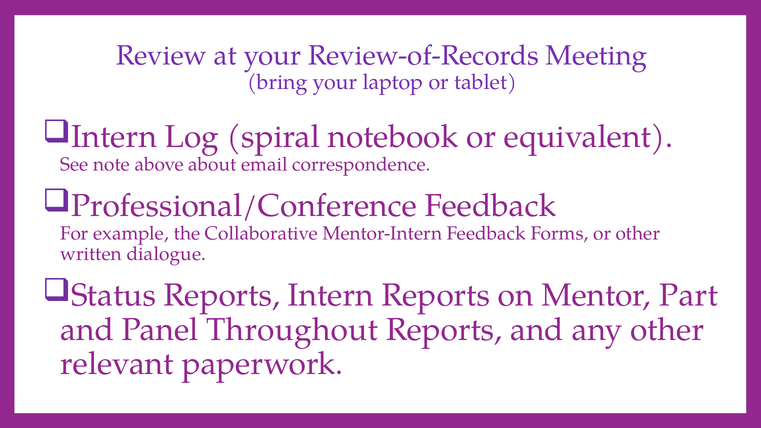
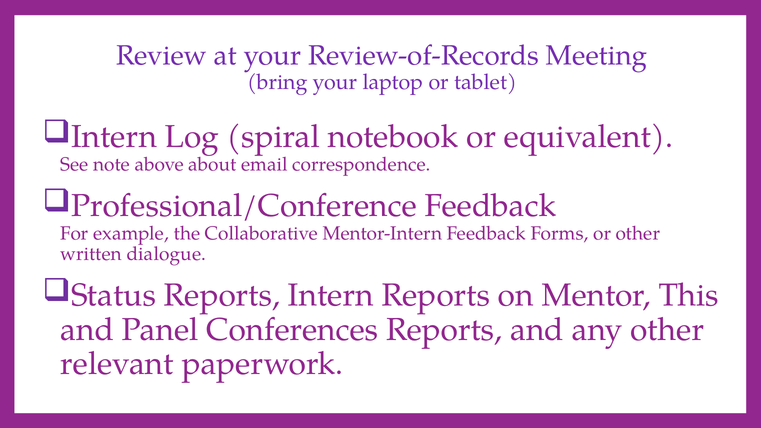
Part: Part -> This
Throughout: Throughout -> Conferences
